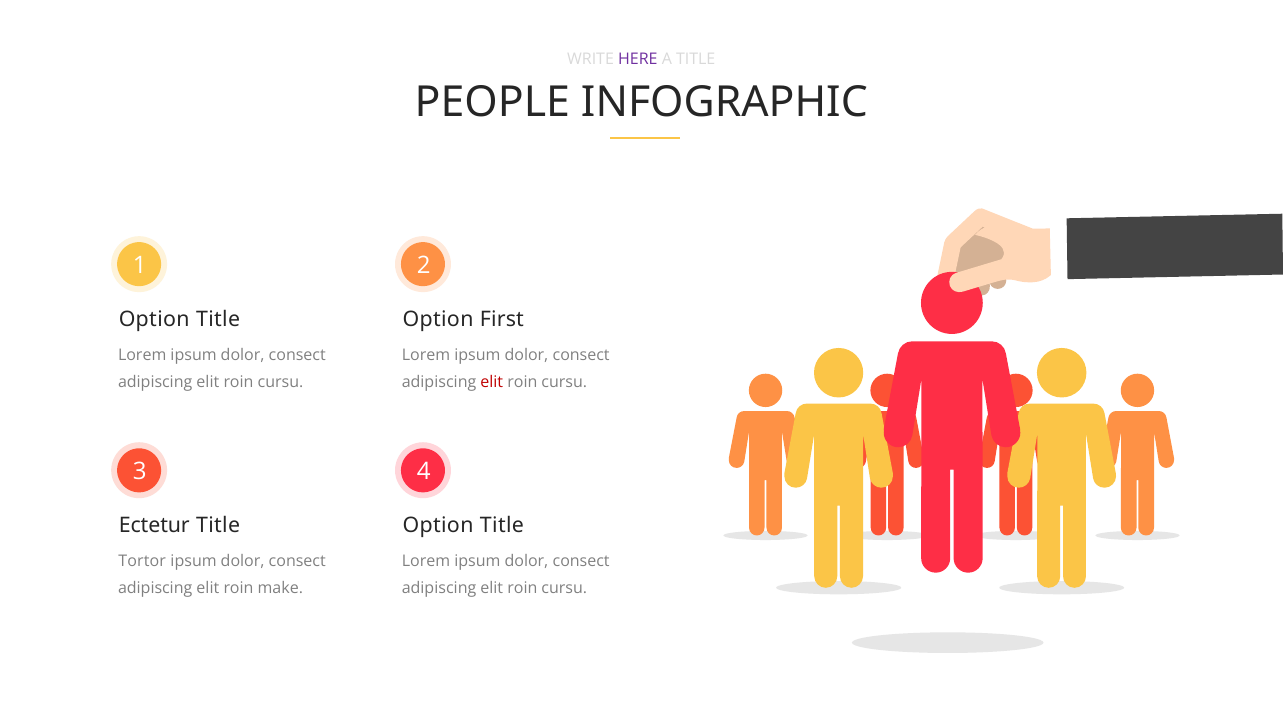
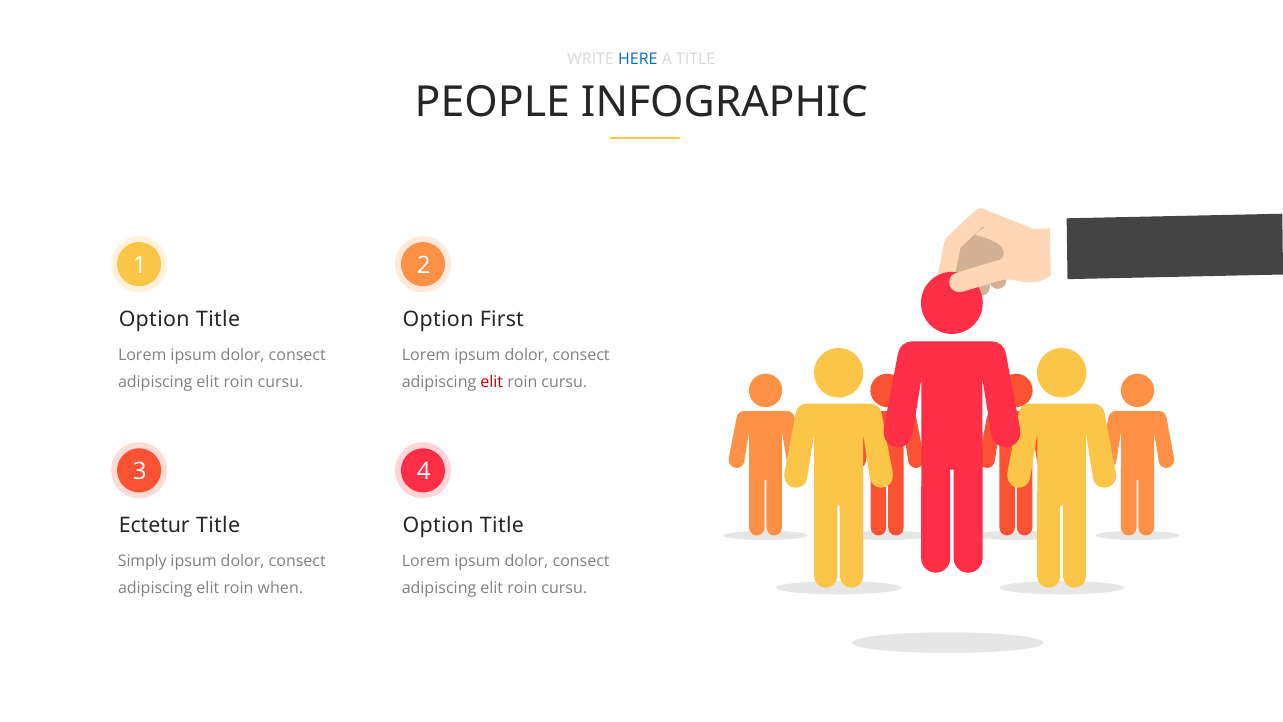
HERE colour: purple -> blue
Tortor: Tortor -> Simply
make: make -> when
